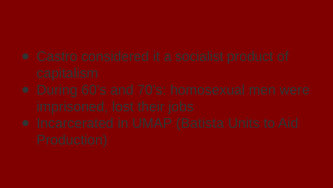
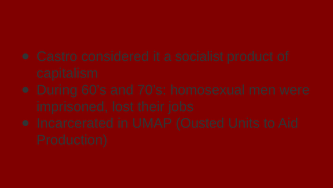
Batista: Batista -> Ousted
